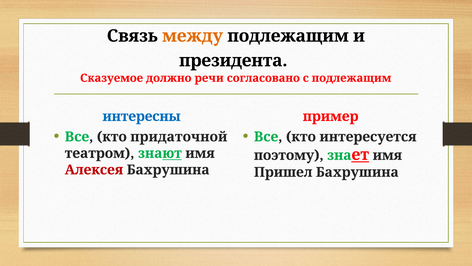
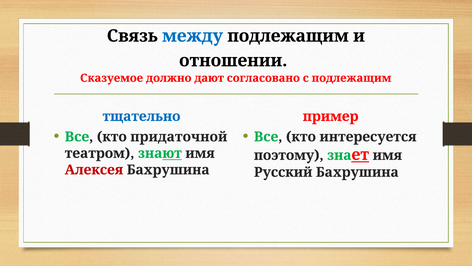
между colour: orange -> blue
президента: президента -> отношении
речи: речи -> дают
интересны: интересны -> тщательно
Пришел: Пришел -> Русский
